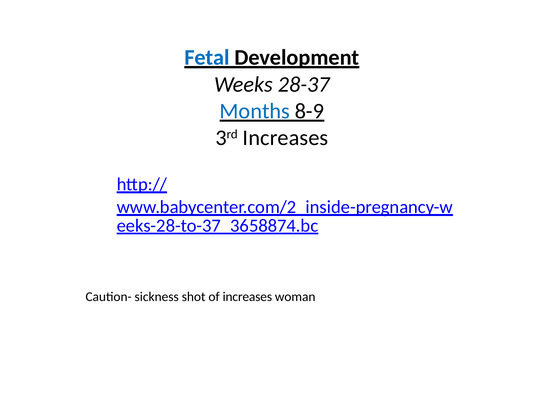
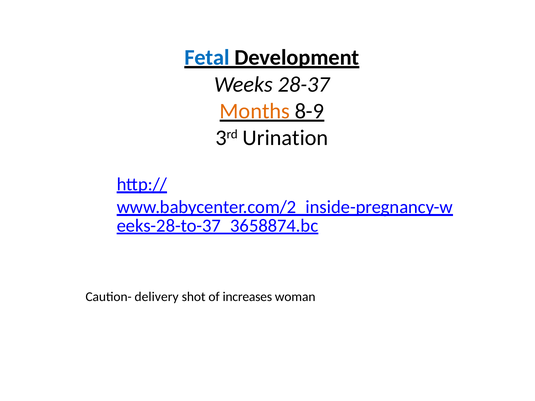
Months colour: blue -> orange
3rd Increases: Increases -> Urination
sickness: sickness -> delivery
